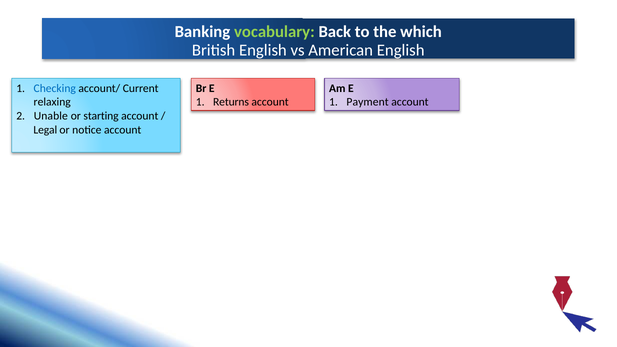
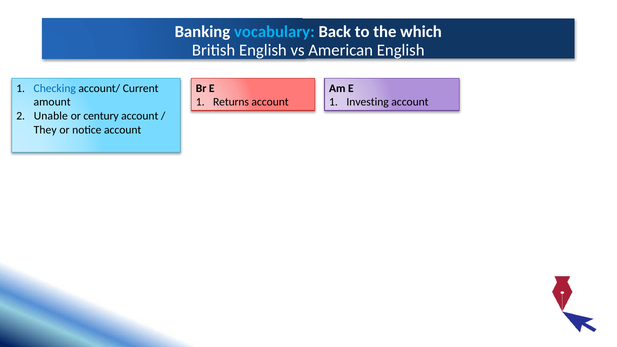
vocabulary colour: light green -> light blue
relaxing: relaxing -> amount
Payment: Payment -> Investing
starting: starting -> century
Legal: Legal -> They
